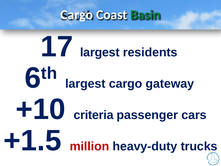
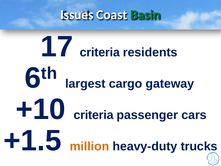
Cargo at (77, 15): Cargo -> Issues
17 largest: largest -> criteria
million colour: red -> orange
